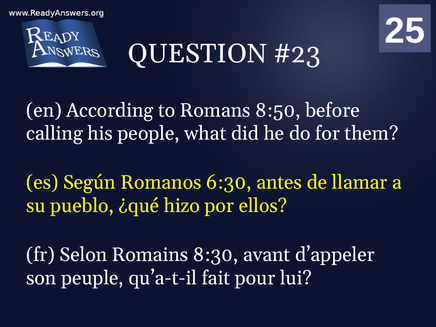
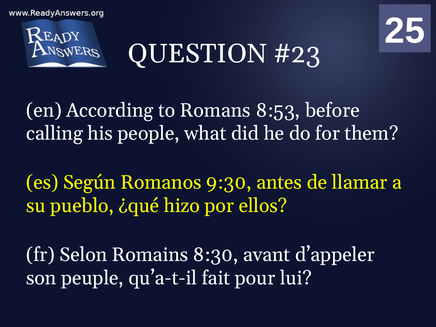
8:50: 8:50 -> 8:53
6:30: 6:30 -> 9:30
